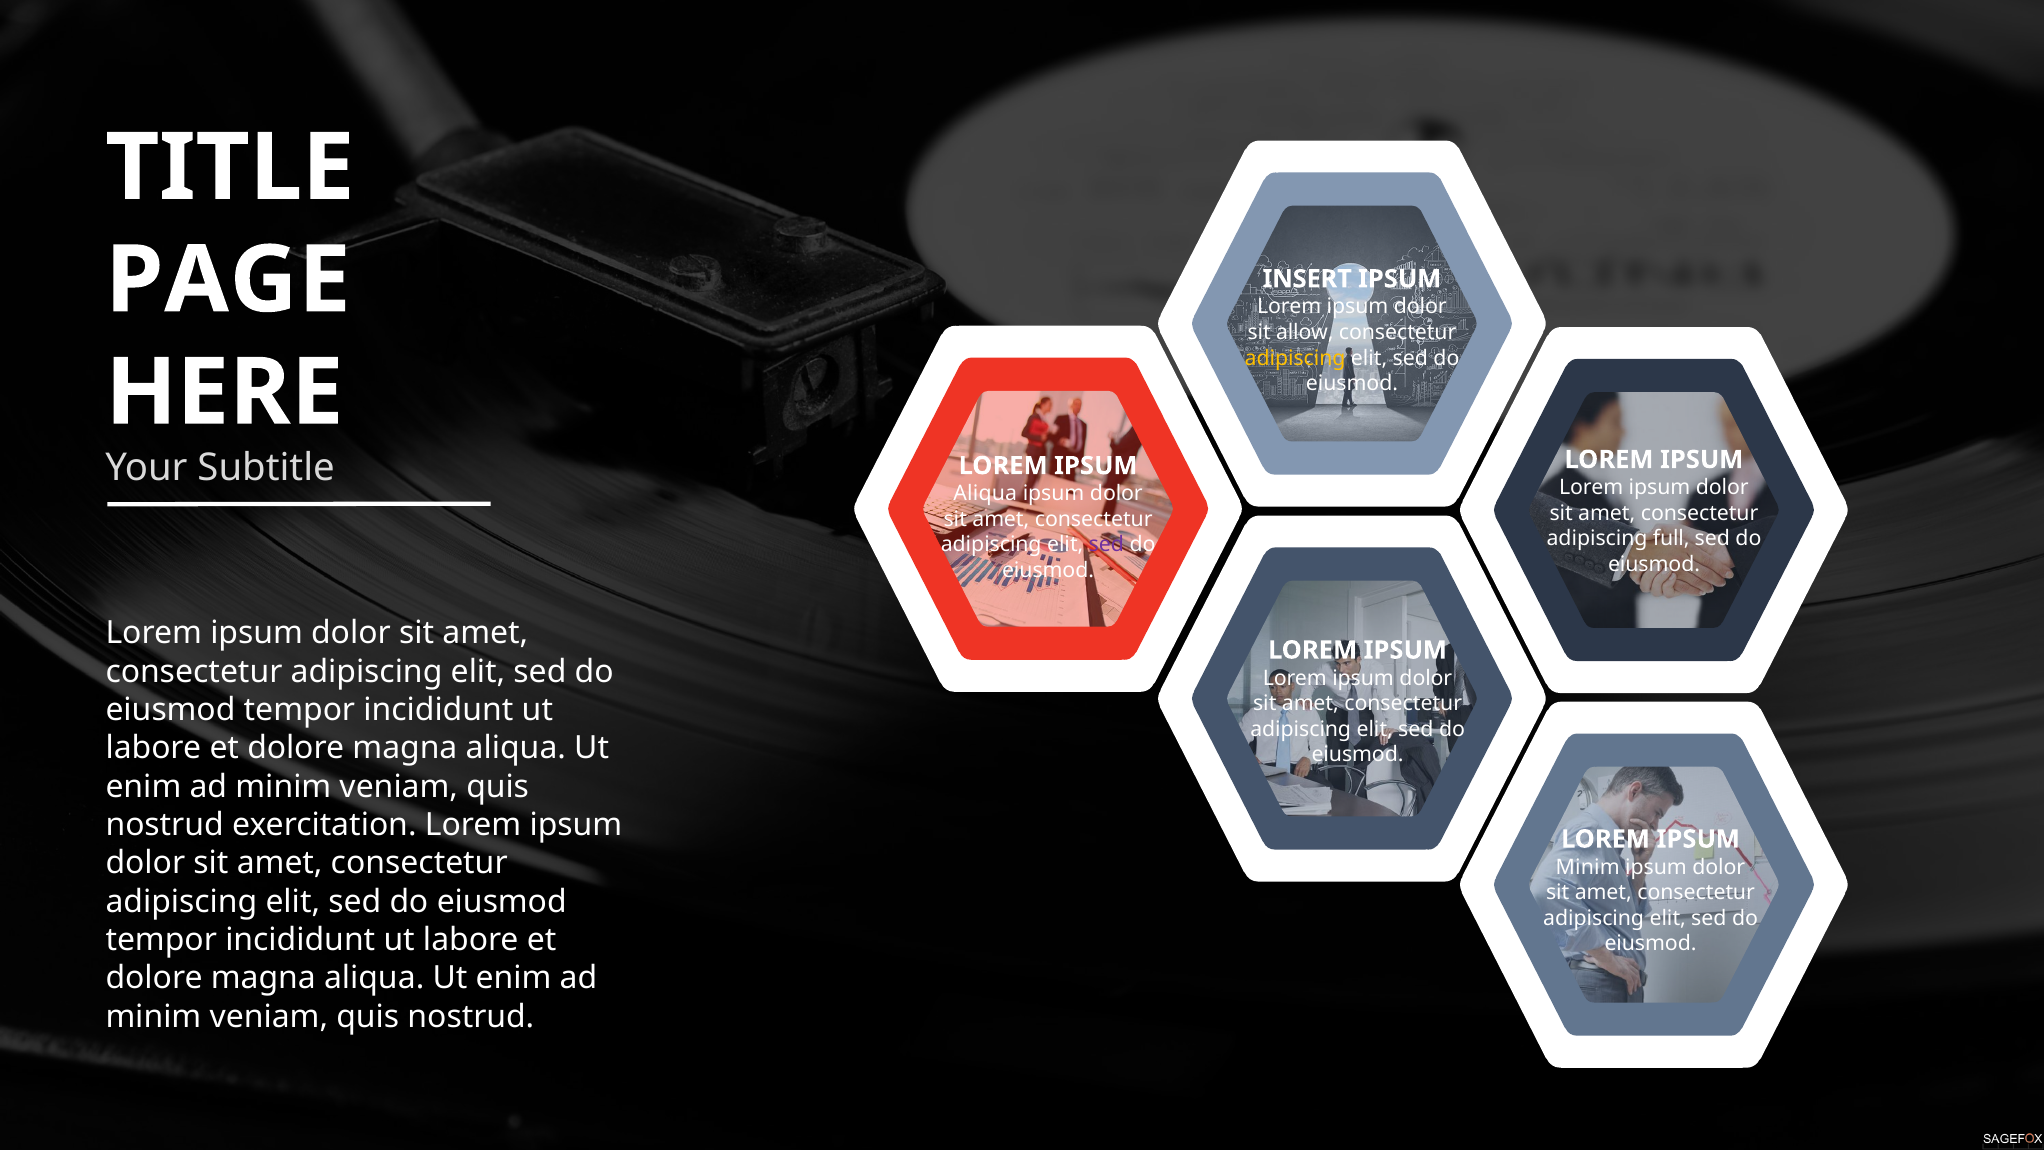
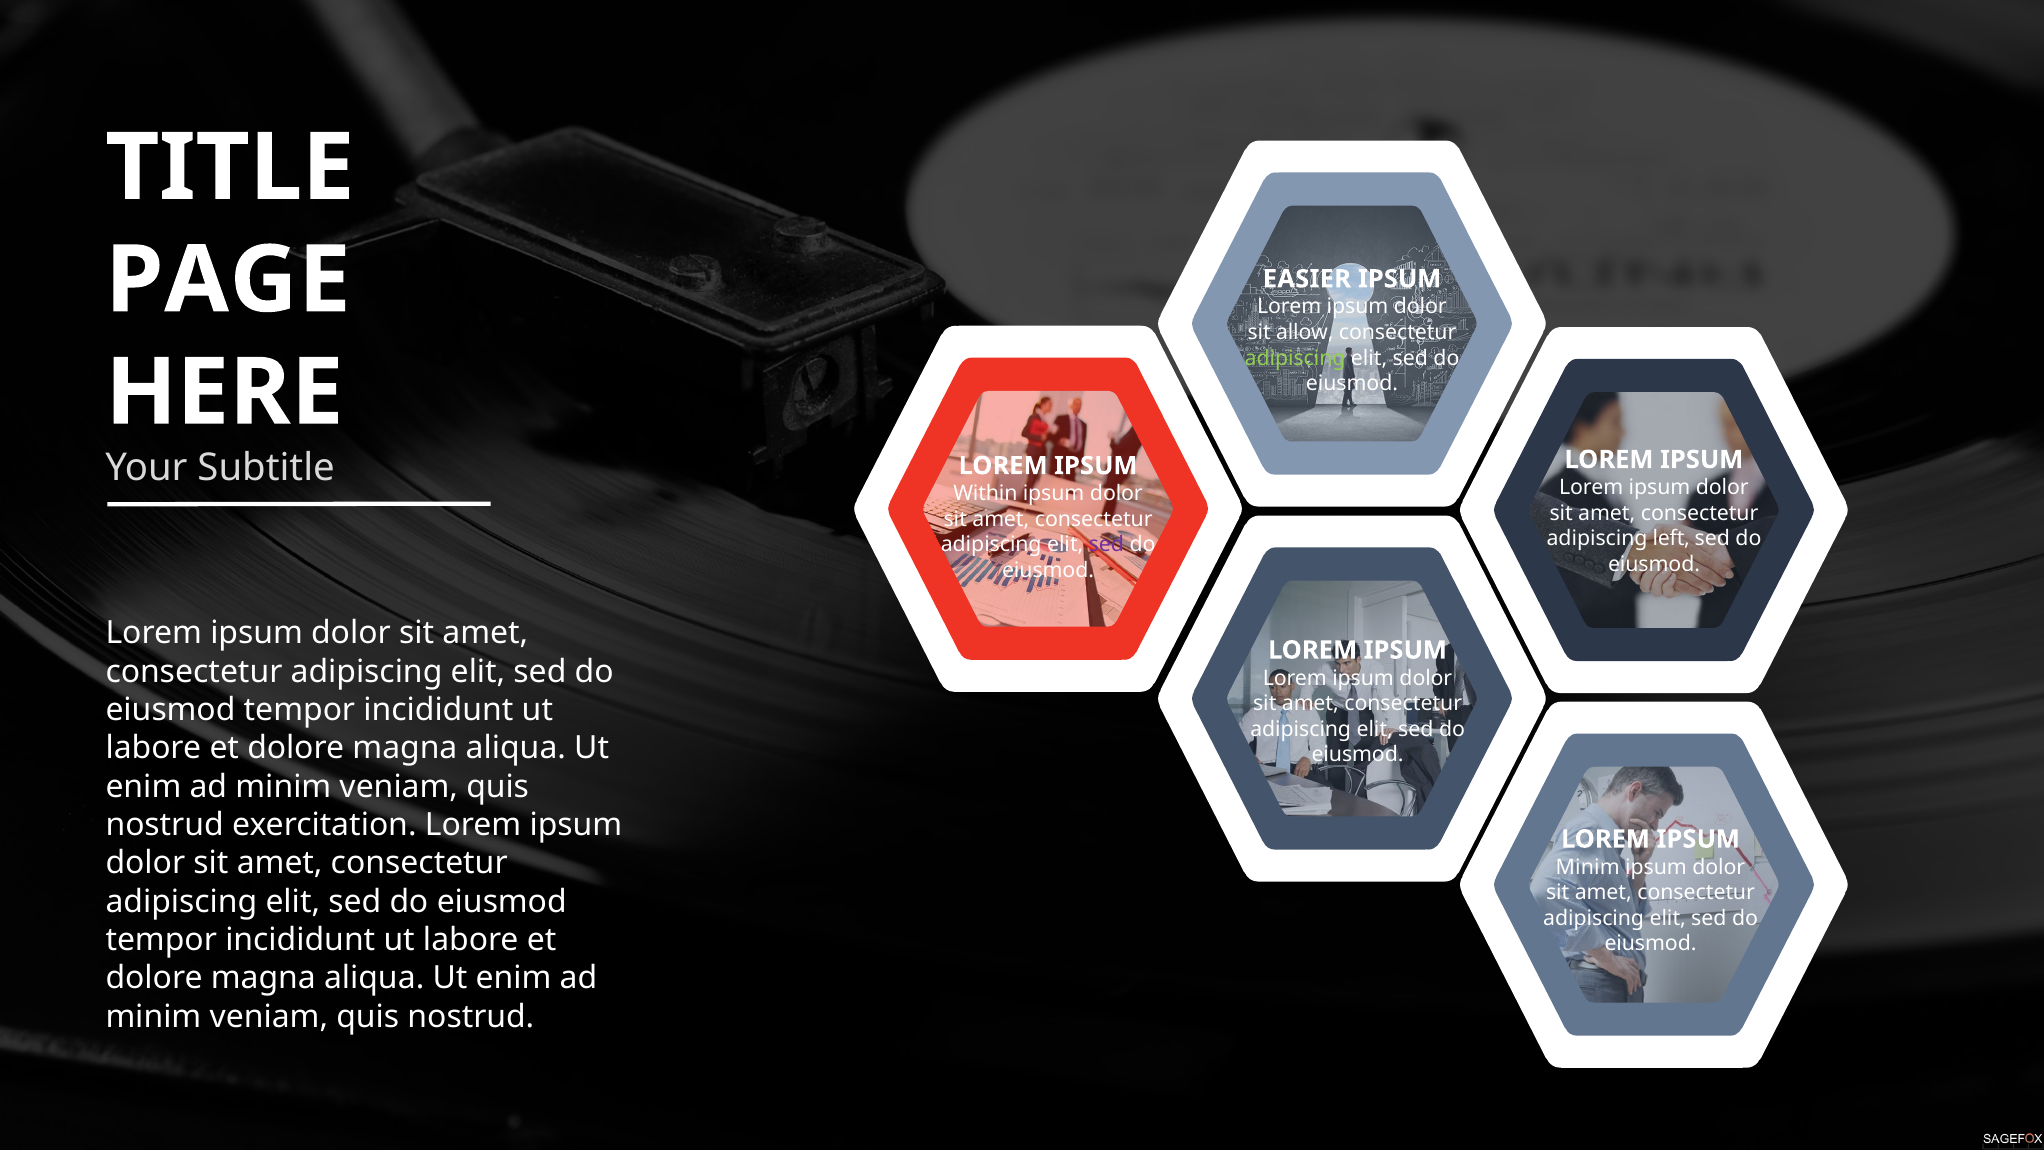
INSERT: INSERT -> EASIER
adipiscing at (1295, 358) colour: yellow -> light green
Aliqua at (985, 494): Aliqua -> Within
full: full -> left
